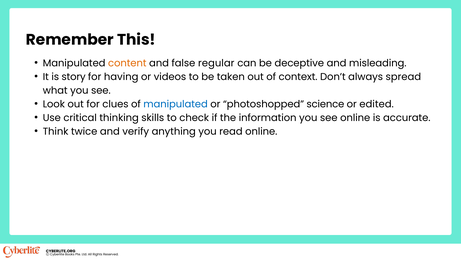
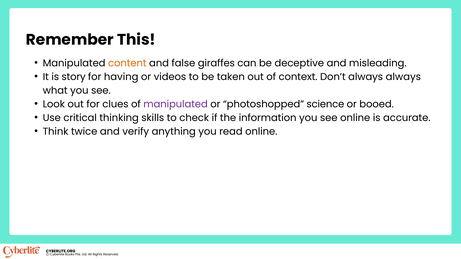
regular: regular -> giraffes
always spread: spread -> always
manipulated at (176, 104) colour: blue -> purple
edited: edited -> booed
